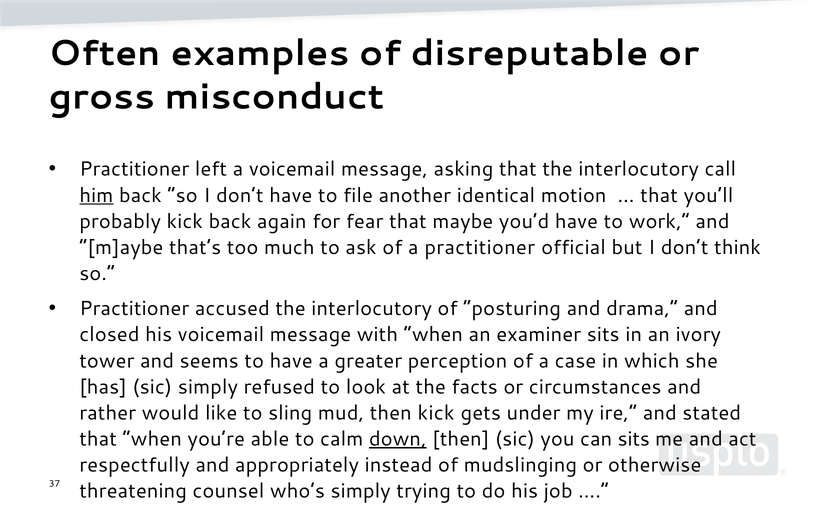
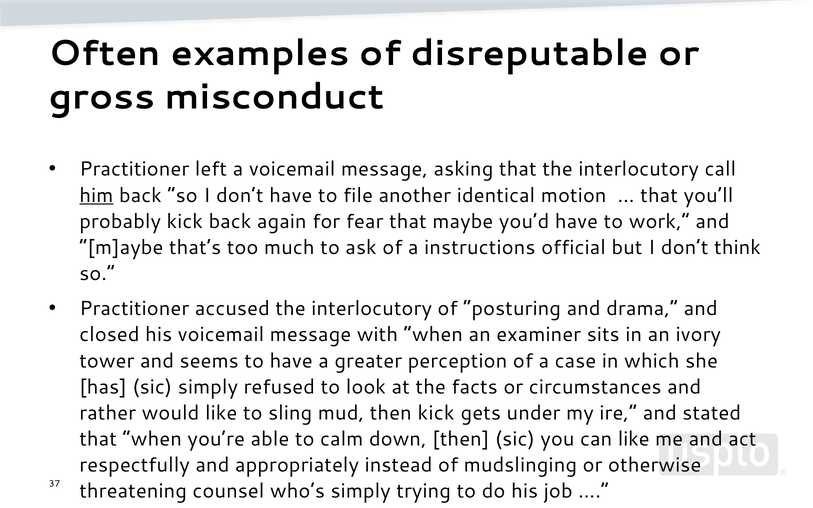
a practitioner: practitioner -> instructions
down underline: present -> none
can sits: sits -> like
